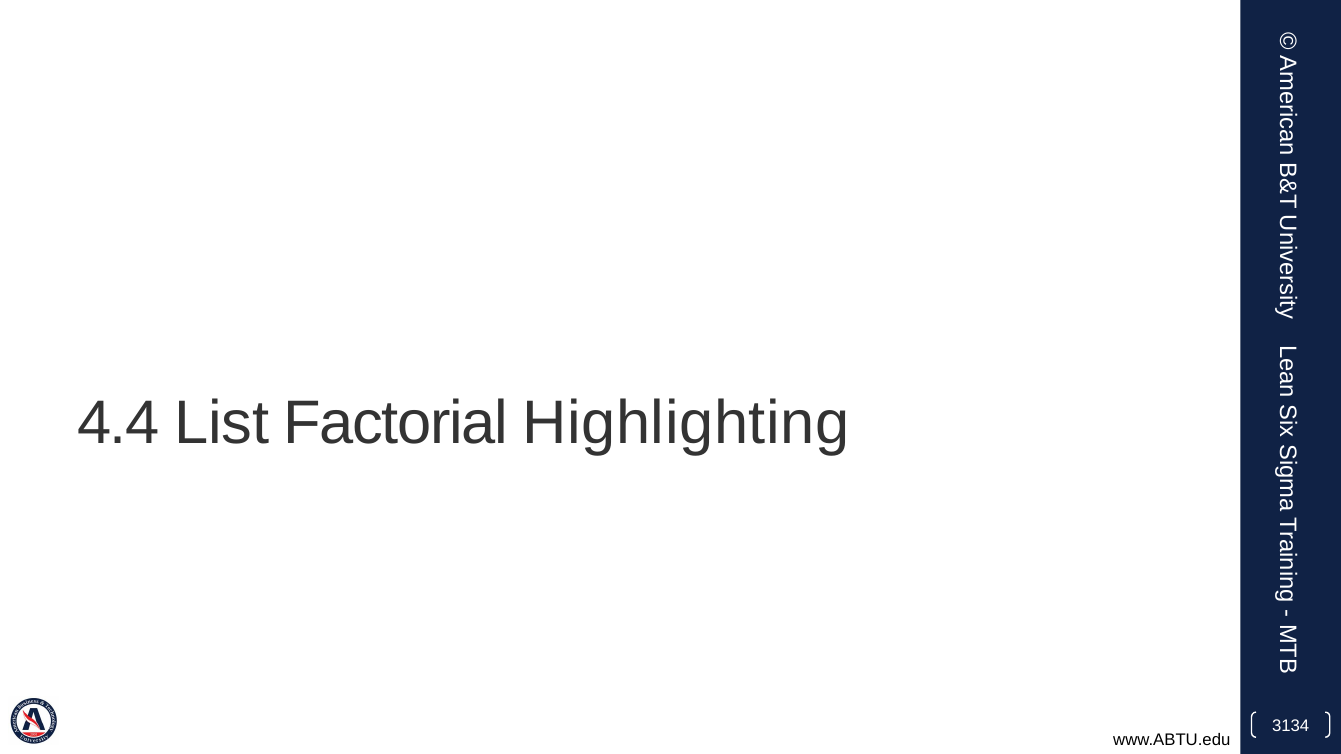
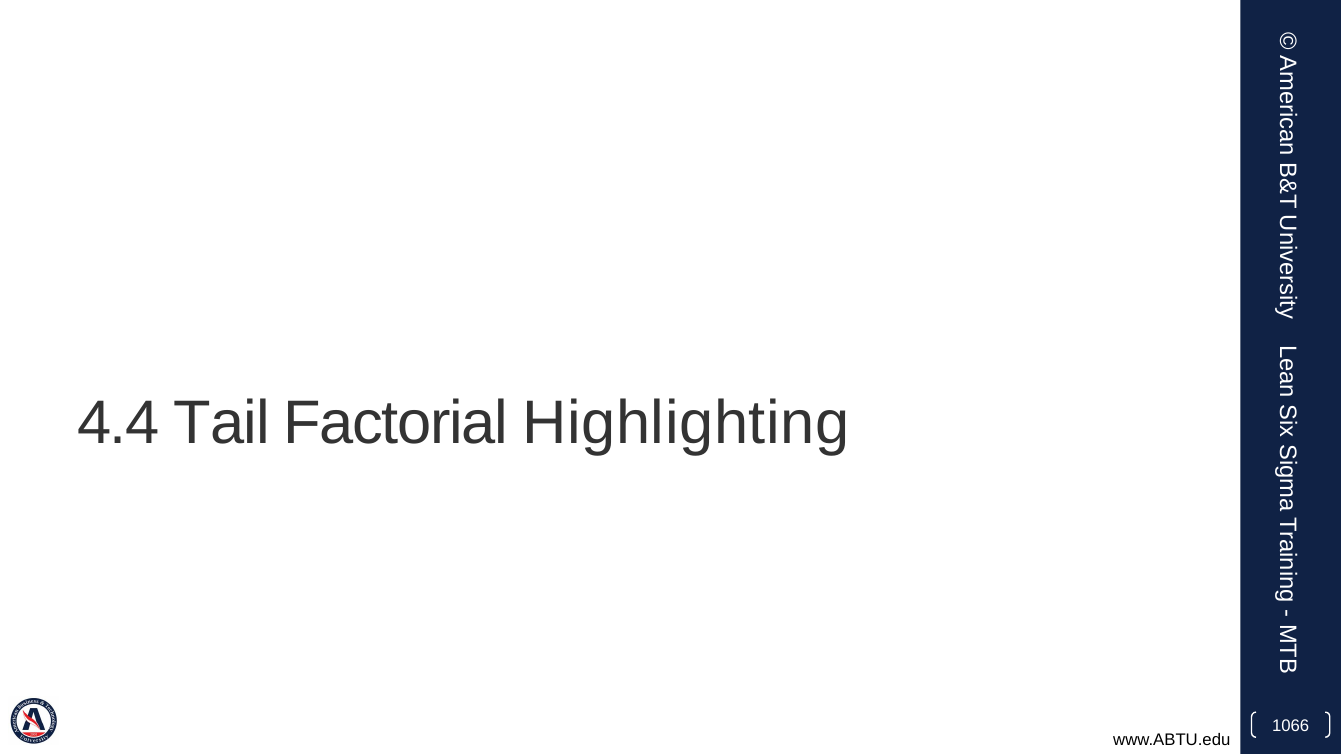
List: List -> Tail
3134: 3134 -> 1066
